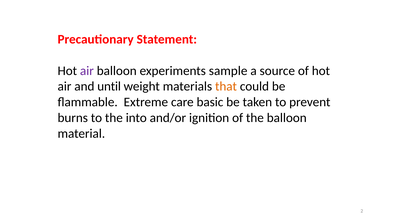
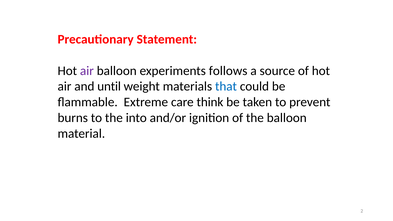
sample: sample -> follows
that colour: orange -> blue
basic: basic -> think
